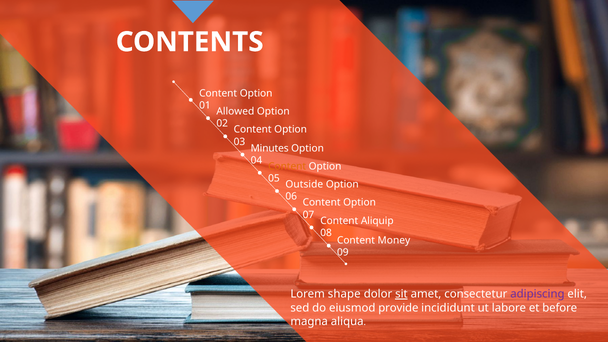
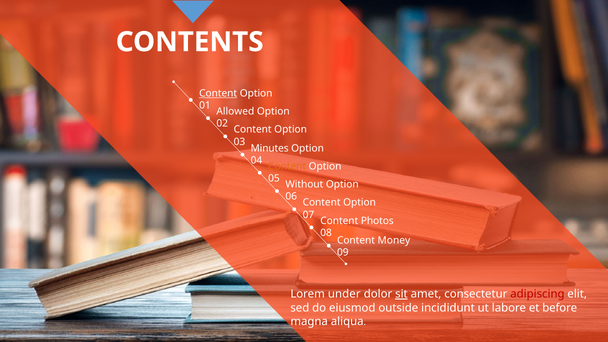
Content at (218, 93) underline: none -> present
Outside: Outside -> Without
Aliquip: Aliquip -> Photos
shape: shape -> under
adipiscing colour: purple -> red
provide: provide -> outside
